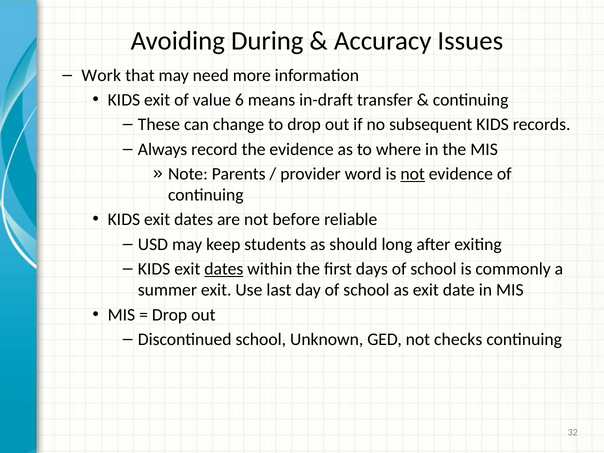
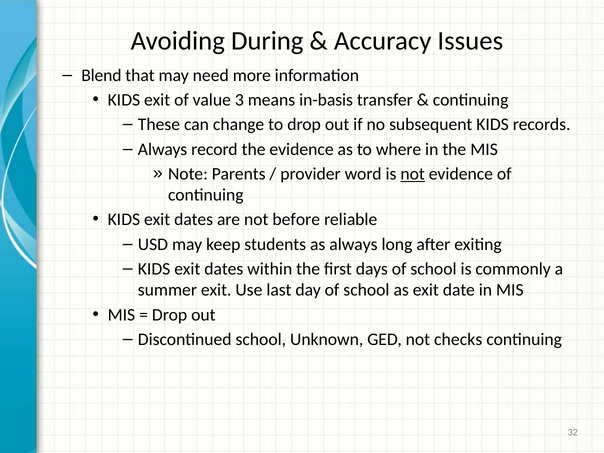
Work: Work -> Blend
6: 6 -> 3
in-draft: in-draft -> in-basis
as should: should -> always
dates at (224, 269) underline: present -> none
